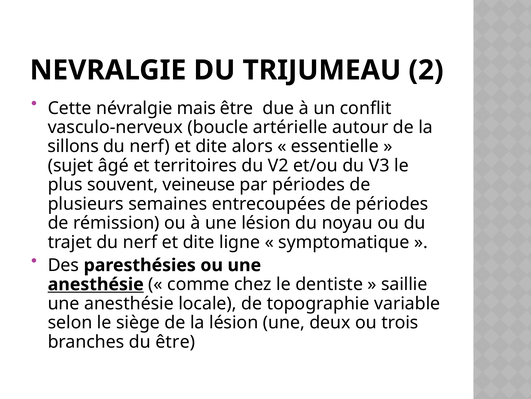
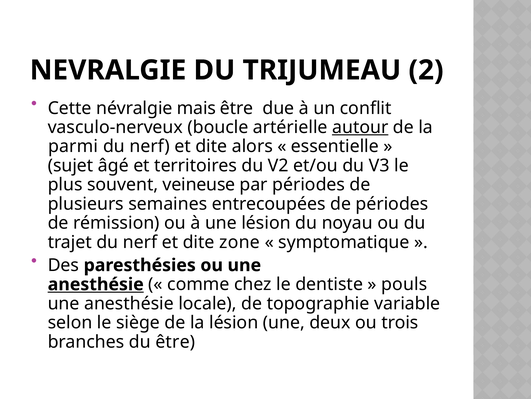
autour underline: none -> present
sillons: sillons -> parmi
ligne: ligne -> zone
saillie: saillie -> pouls
